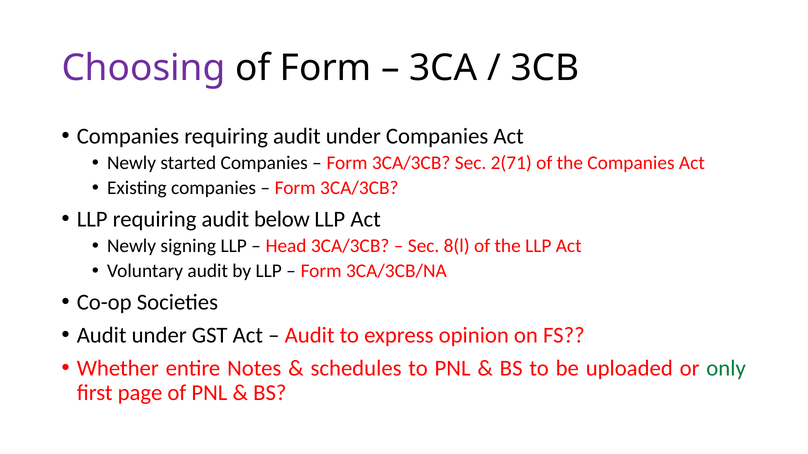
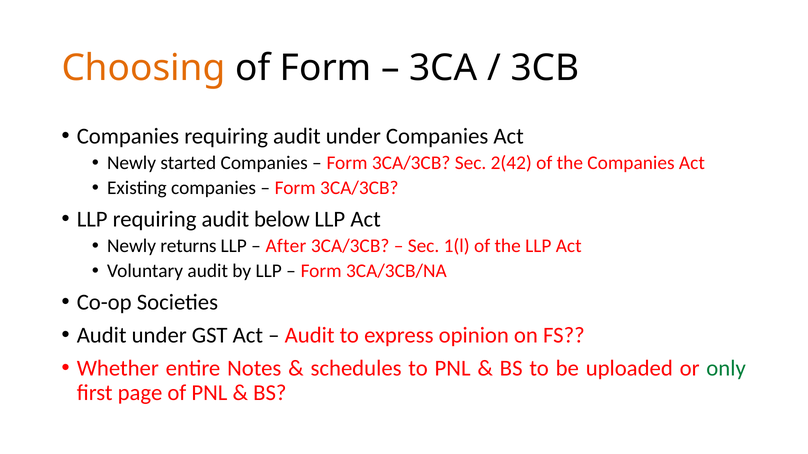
Choosing colour: purple -> orange
2(71: 2(71 -> 2(42
signing: signing -> returns
Head: Head -> After
8(l: 8(l -> 1(l
